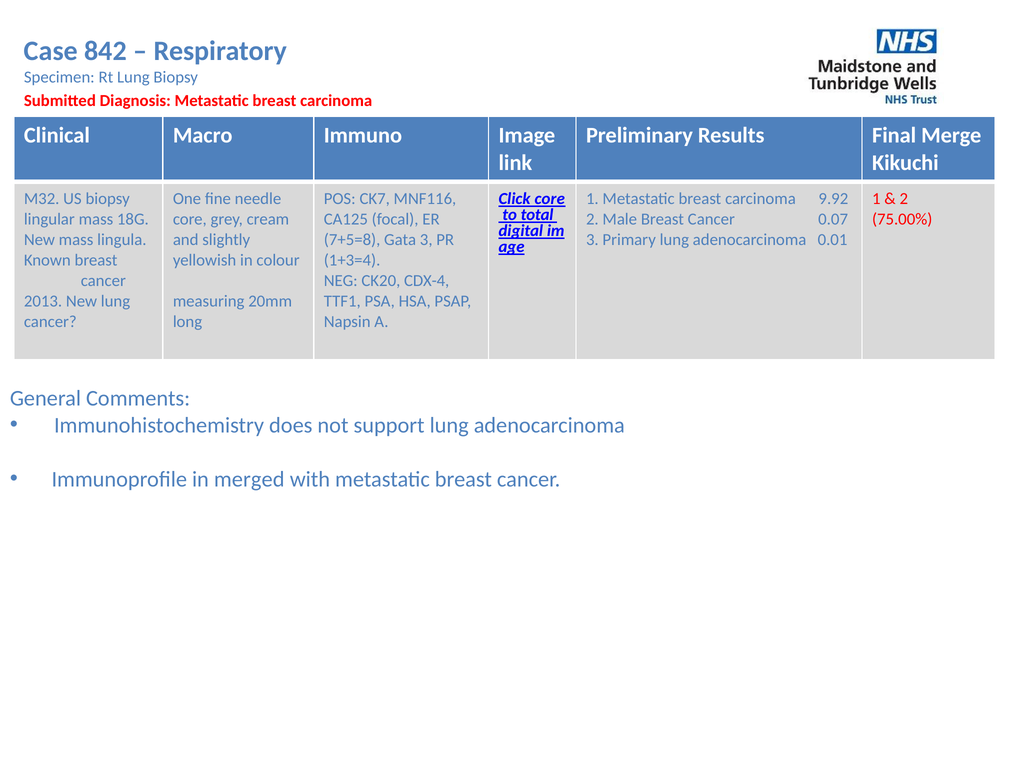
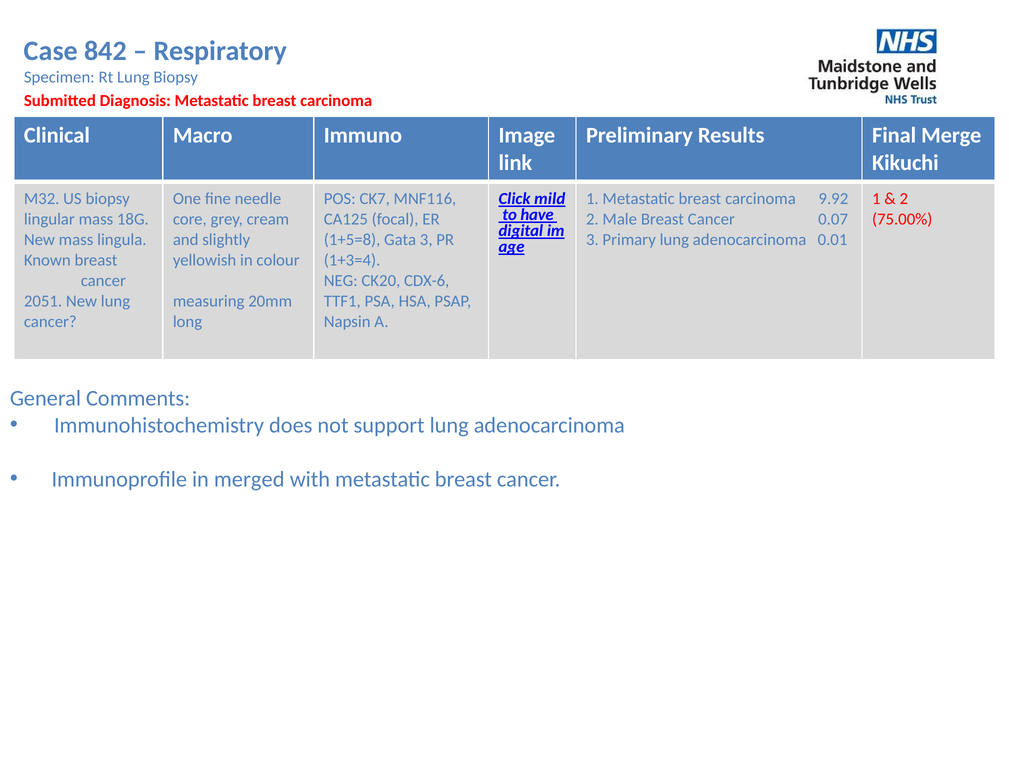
Click core: core -> mild
total: total -> have
7+5=8: 7+5=8 -> 1+5=8
CDX-4: CDX-4 -> CDX-6
2013: 2013 -> 2051
